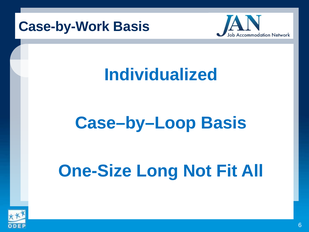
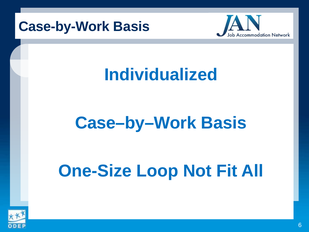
Case–by–Loop: Case–by–Loop -> Case–by–Work
Long: Long -> Loop
